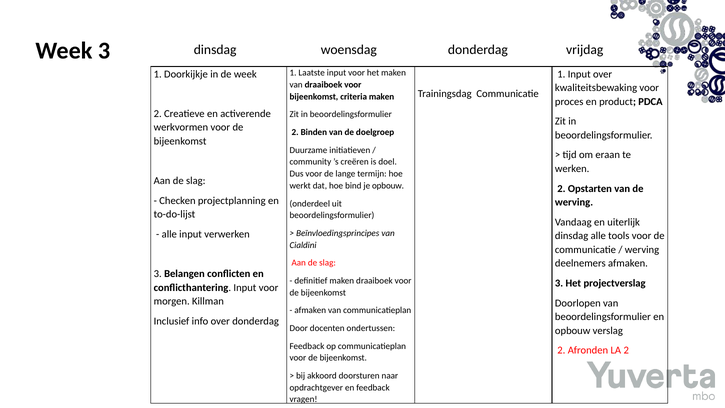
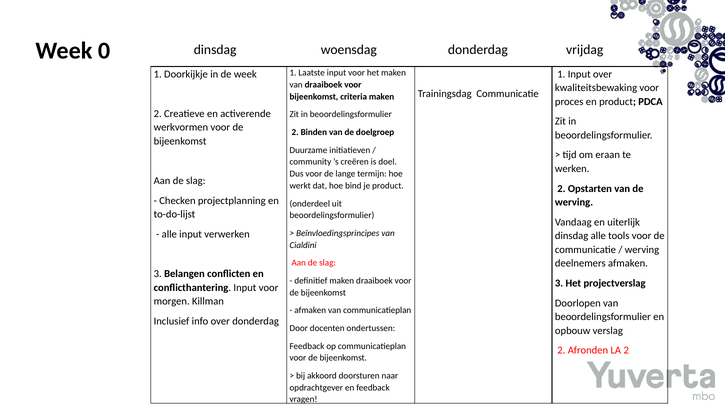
Week 3: 3 -> 0
je opbouw: opbouw -> product
